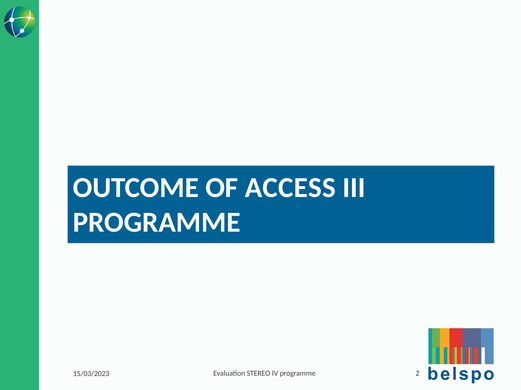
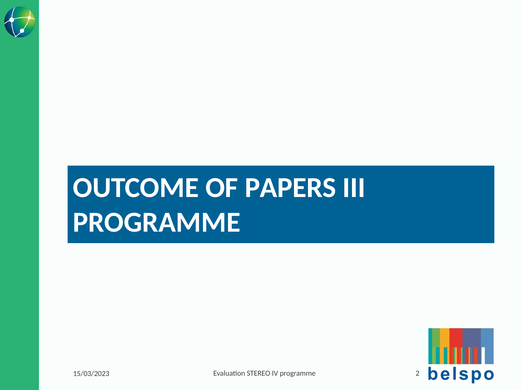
ACCESS: ACCESS -> PAPERS
